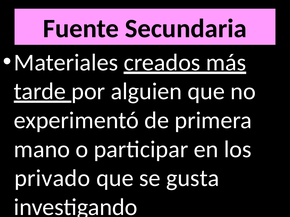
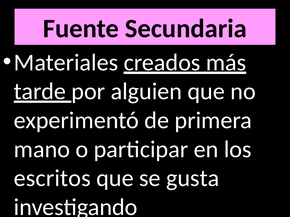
privado: privado -> escritos
